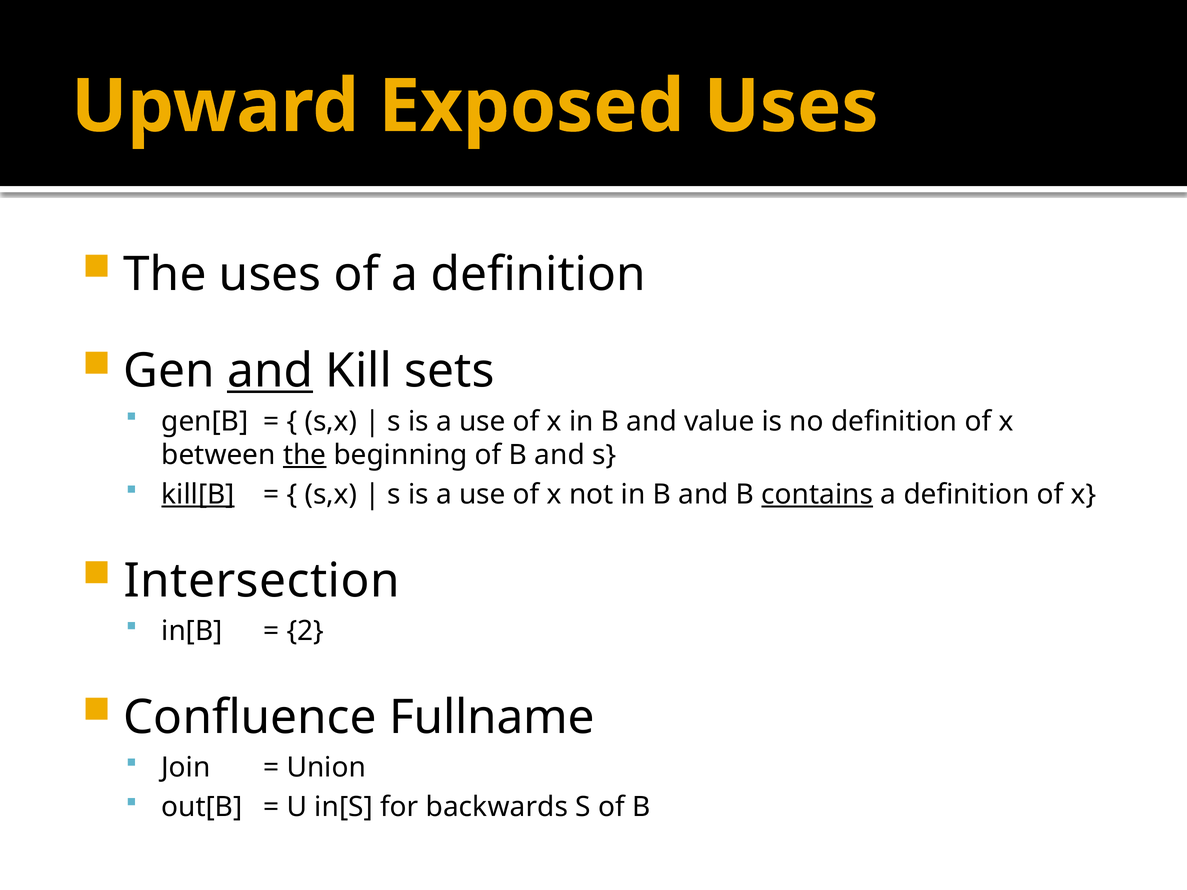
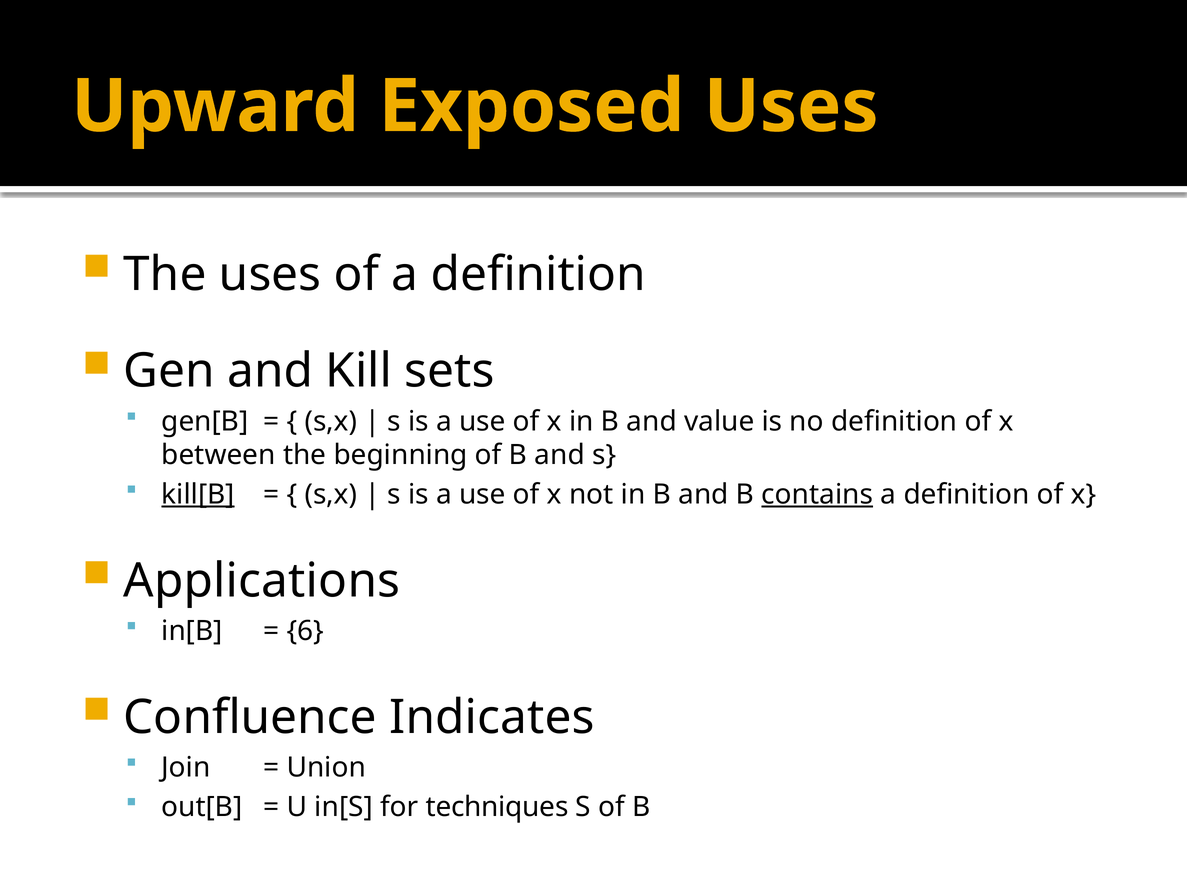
and at (270, 371) underline: present -> none
the at (305, 455) underline: present -> none
Intersection: Intersection -> Applications
2: 2 -> 6
Fullname: Fullname -> Indicates
backwards: backwards -> techniques
